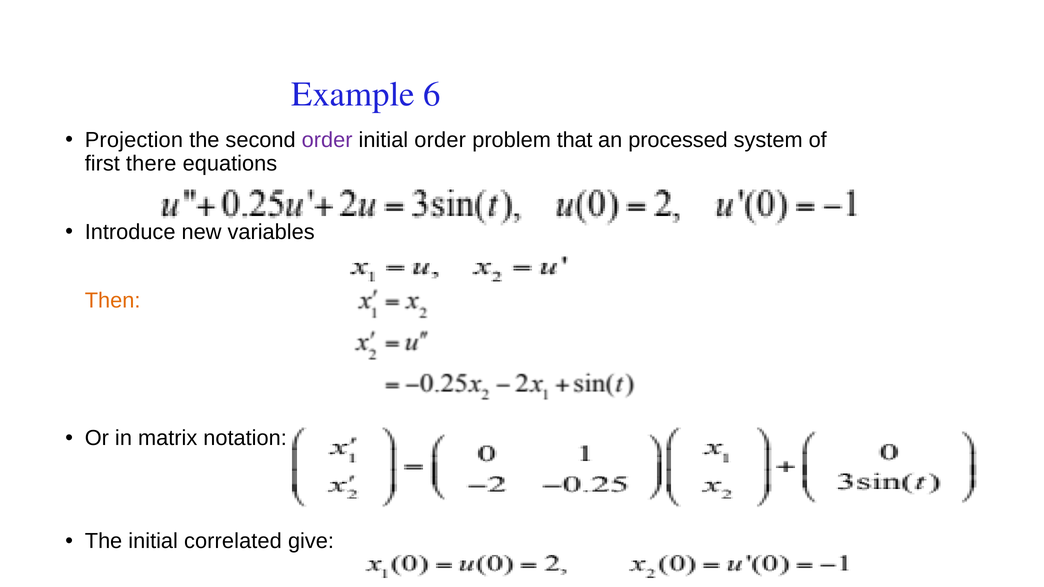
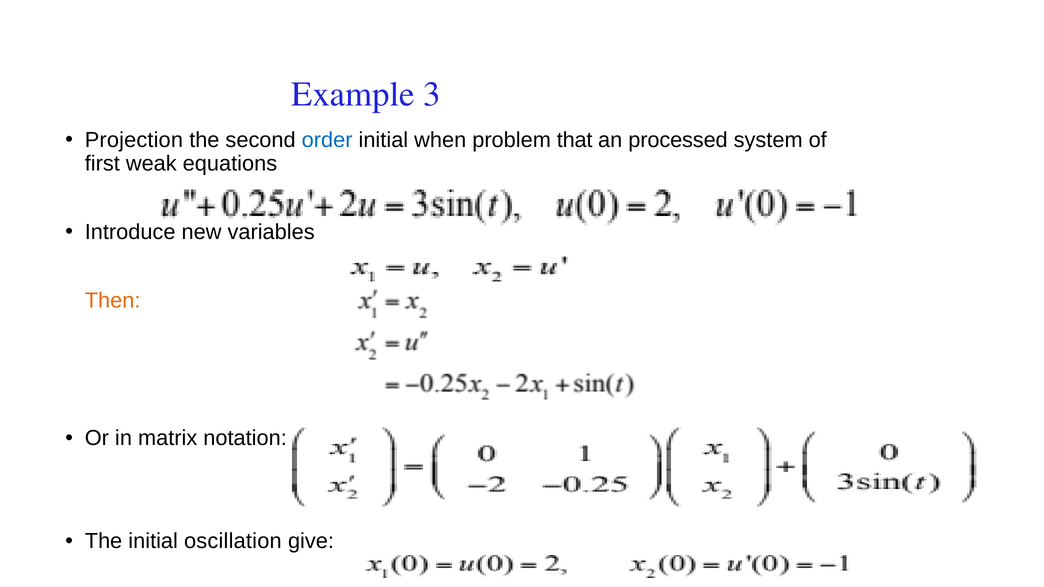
6: 6 -> 3
order at (327, 140) colour: purple -> blue
initial order: order -> when
there: there -> weak
correlated: correlated -> oscillation
